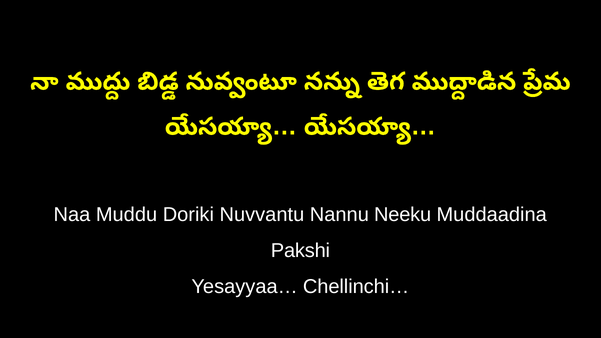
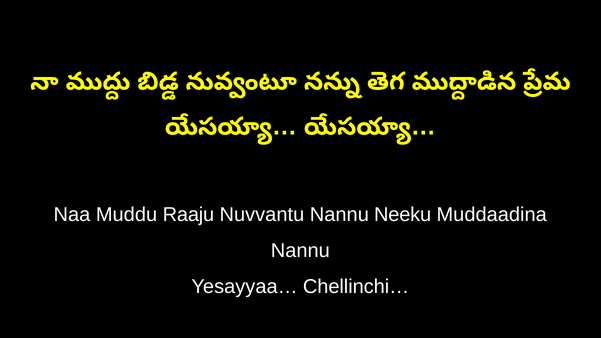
Doriki: Doriki -> Raaju
Pakshi at (300, 251): Pakshi -> Nannu
